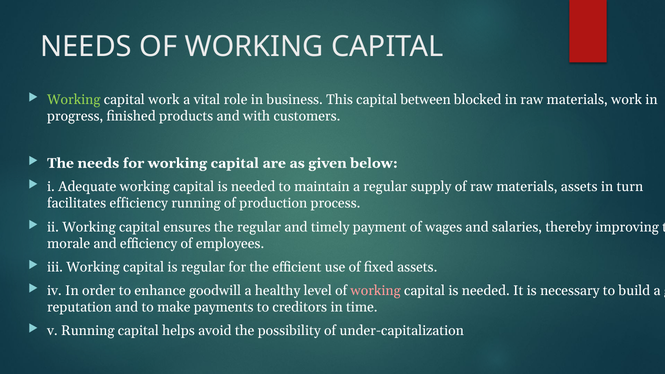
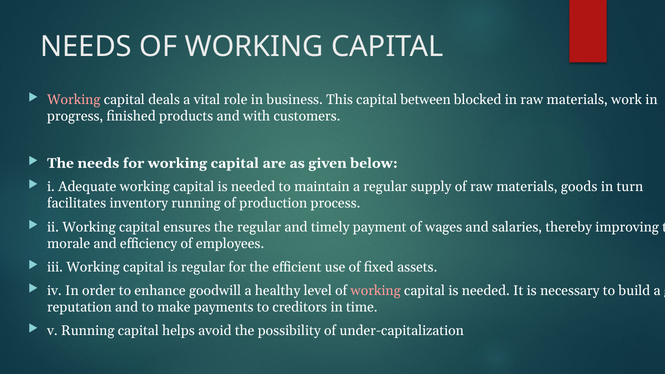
Working at (74, 99) colour: light green -> pink
capital work: work -> deals
materials assets: assets -> goods
facilitates efficiency: efficiency -> inventory
